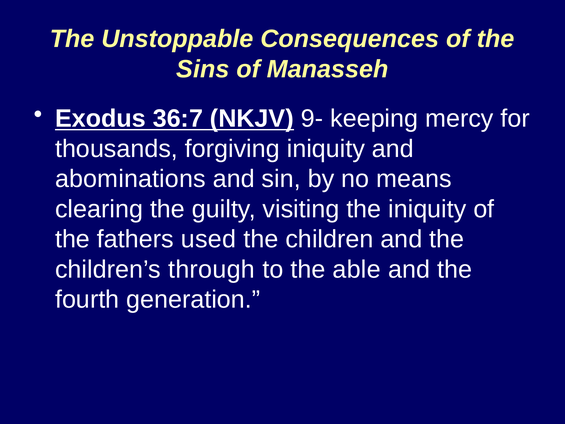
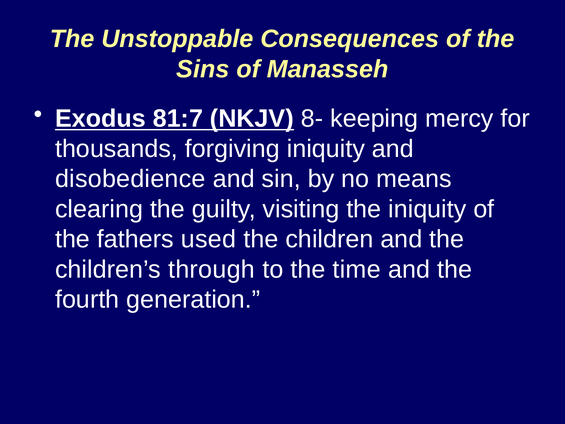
36:7: 36:7 -> 81:7
9-: 9- -> 8-
abominations: abominations -> disobedience
able: able -> time
